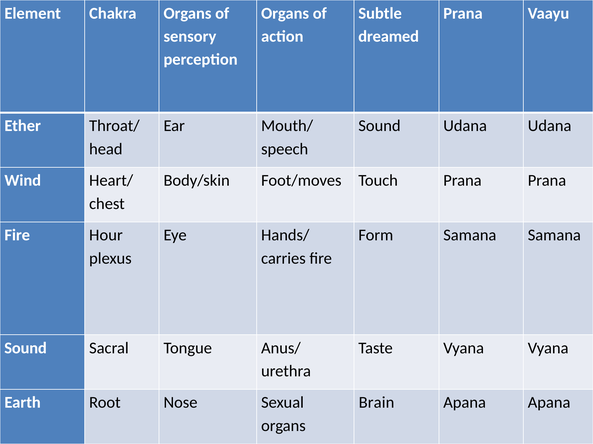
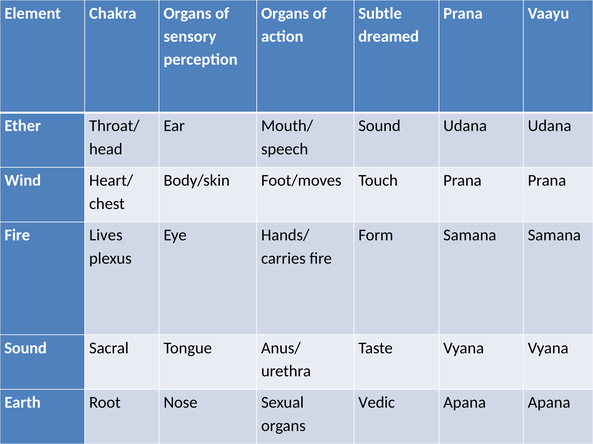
Hour: Hour -> Lives
Brain: Brain -> Vedic
